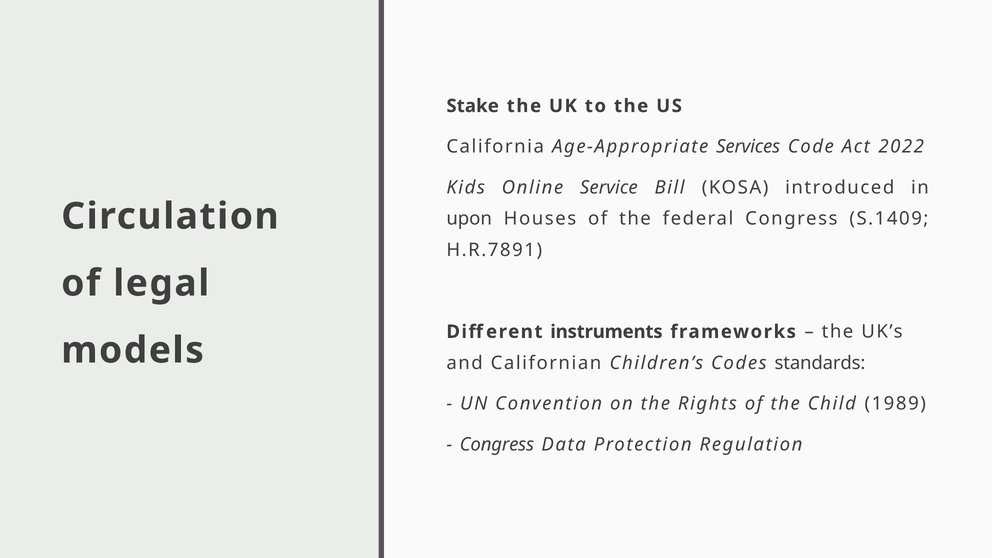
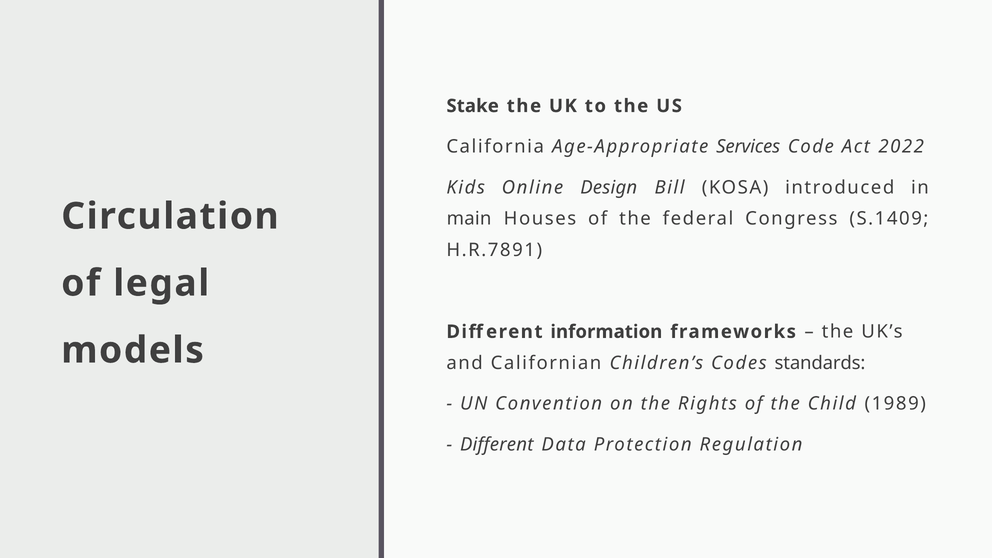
Service: Service -> Design
upon: upon -> main
instruments: instruments -> information
Congress at (497, 445): Congress -> Different
